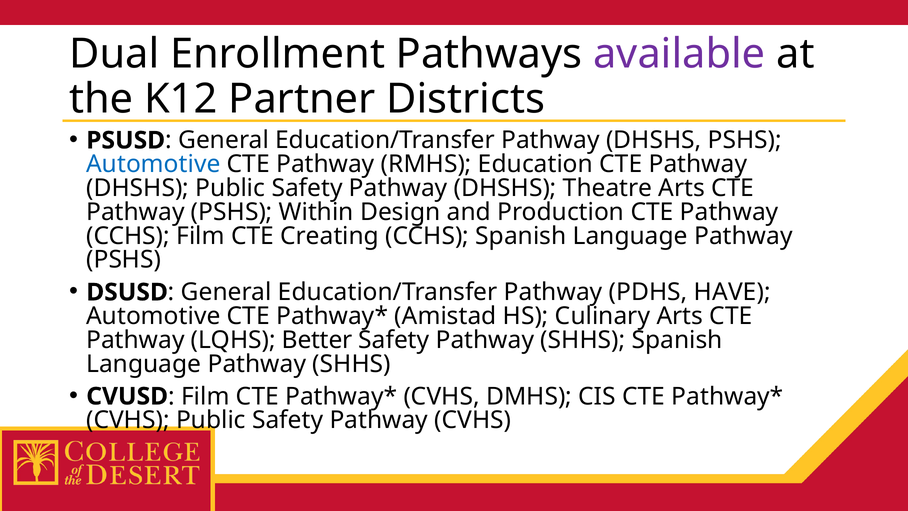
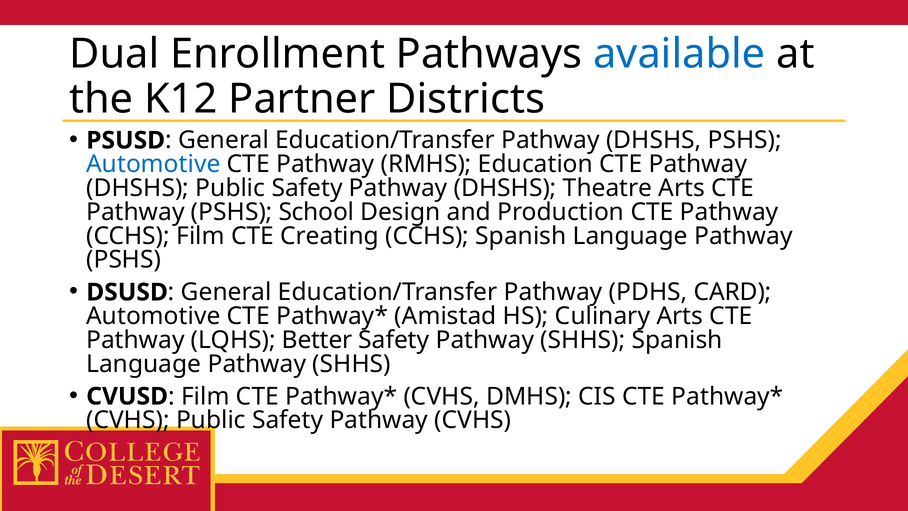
available colour: purple -> blue
Within: Within -> School
HAVE: HAVE -> CARD
